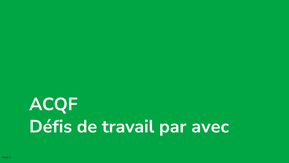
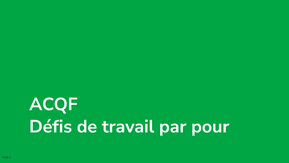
avec: avec -> pour
